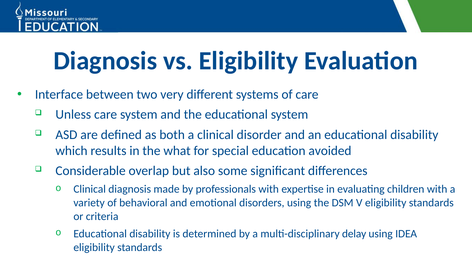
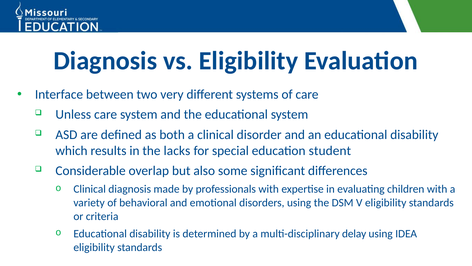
what: what -> lacks
avoided: avoided -> student
